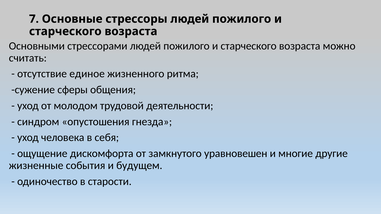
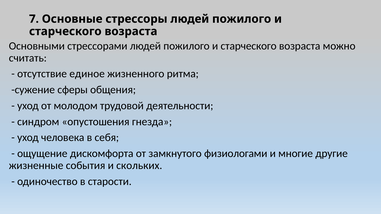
уравновешен: уравновешен -> физиологами
будущем: будущем -> скольких
